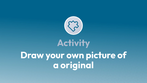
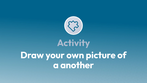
original: original -> another
